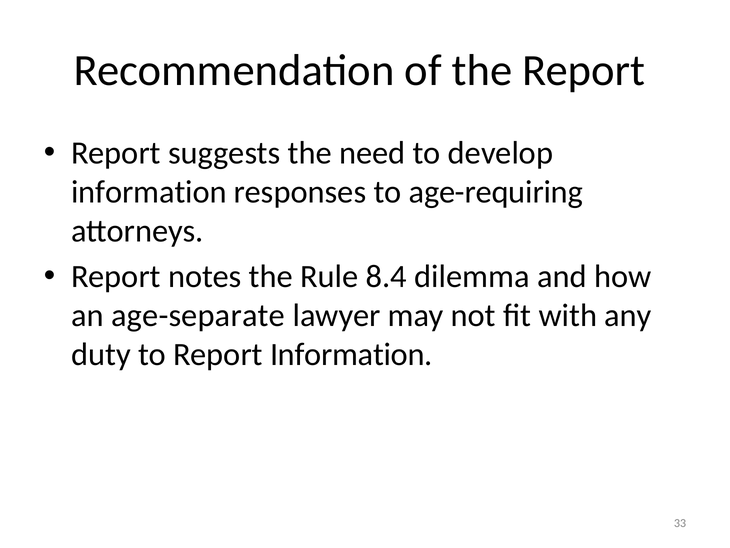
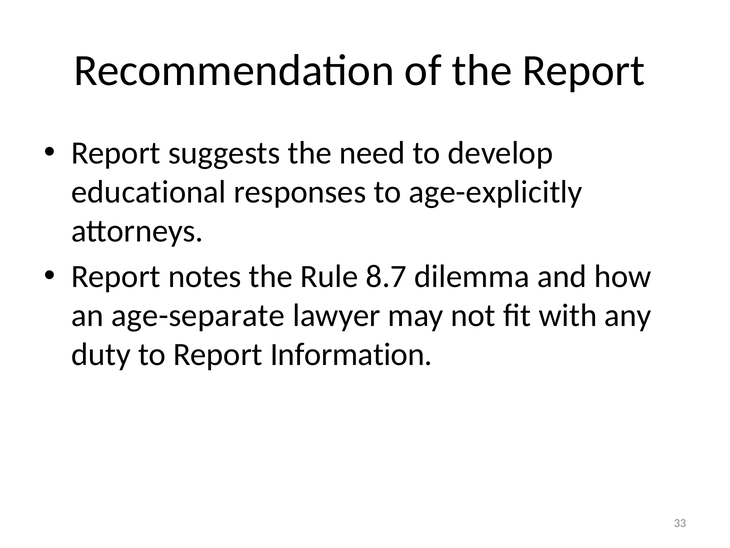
information at (149, 192): information -> educational
age-requiring: age-requiring -> age-explicitly
8.4: 8.4 -> 8.7
